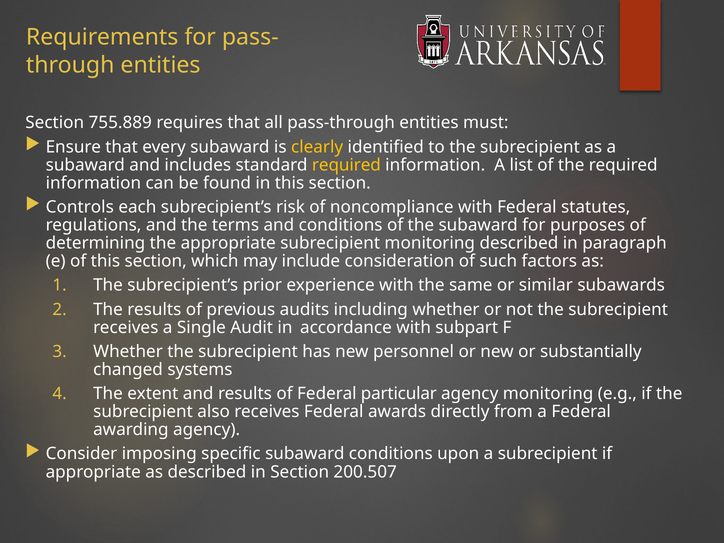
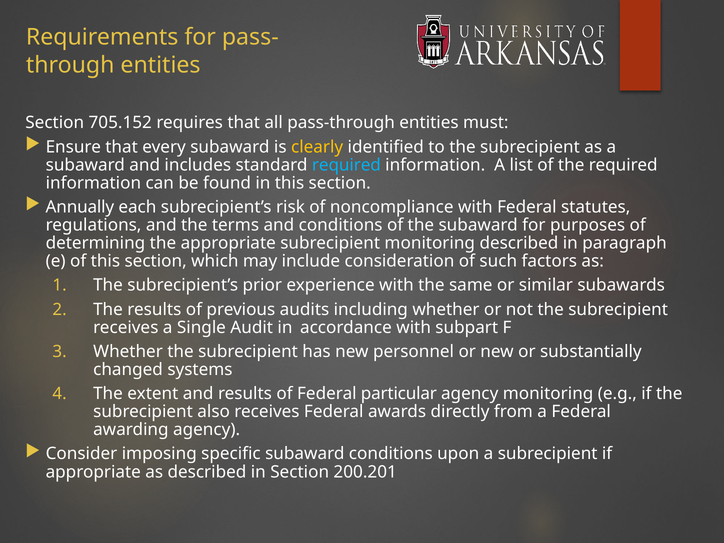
755.889: 755.889 -> 705.152
required at (346, 165) colour: yellow -> light blue
Controls: Controls -> Annually
200.507: 200.507 -> 200.201
